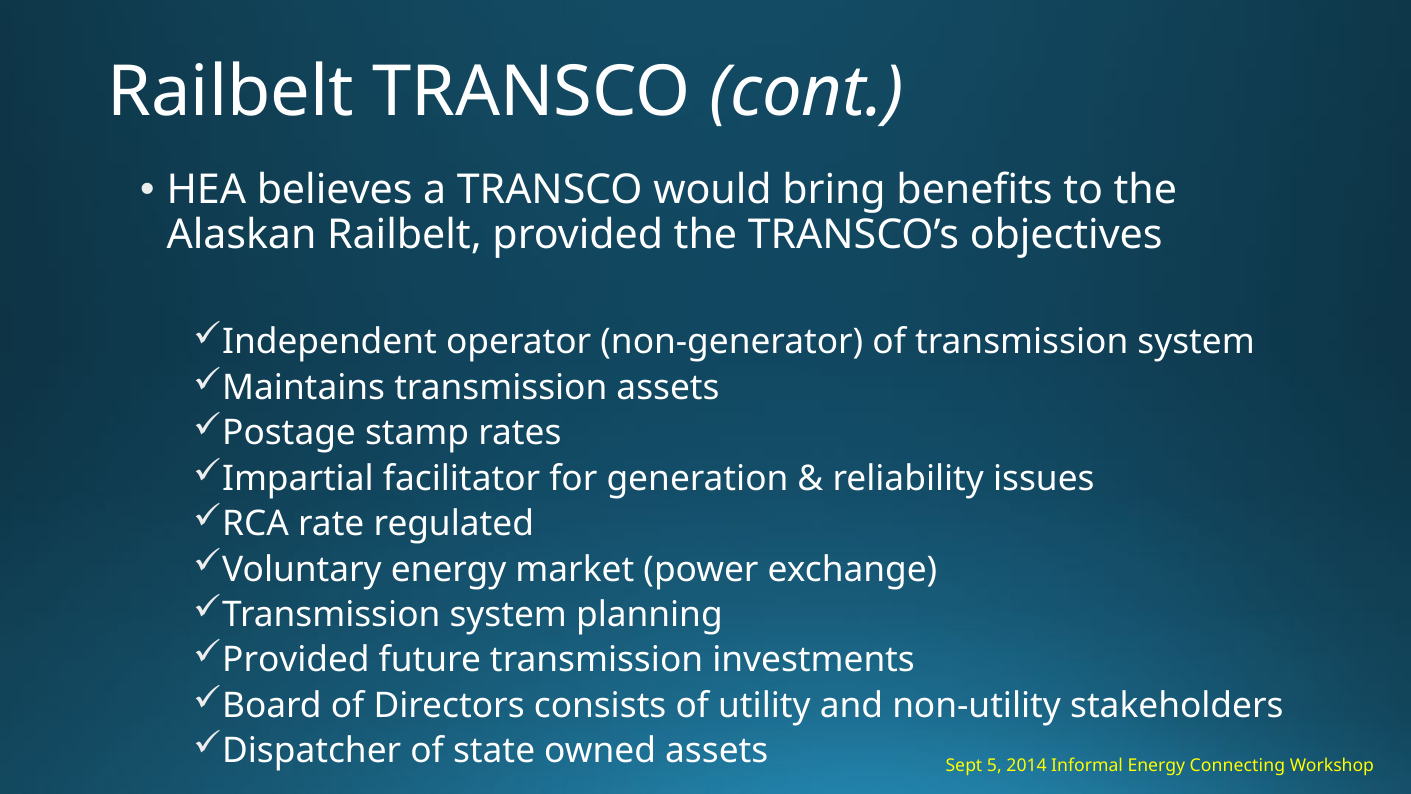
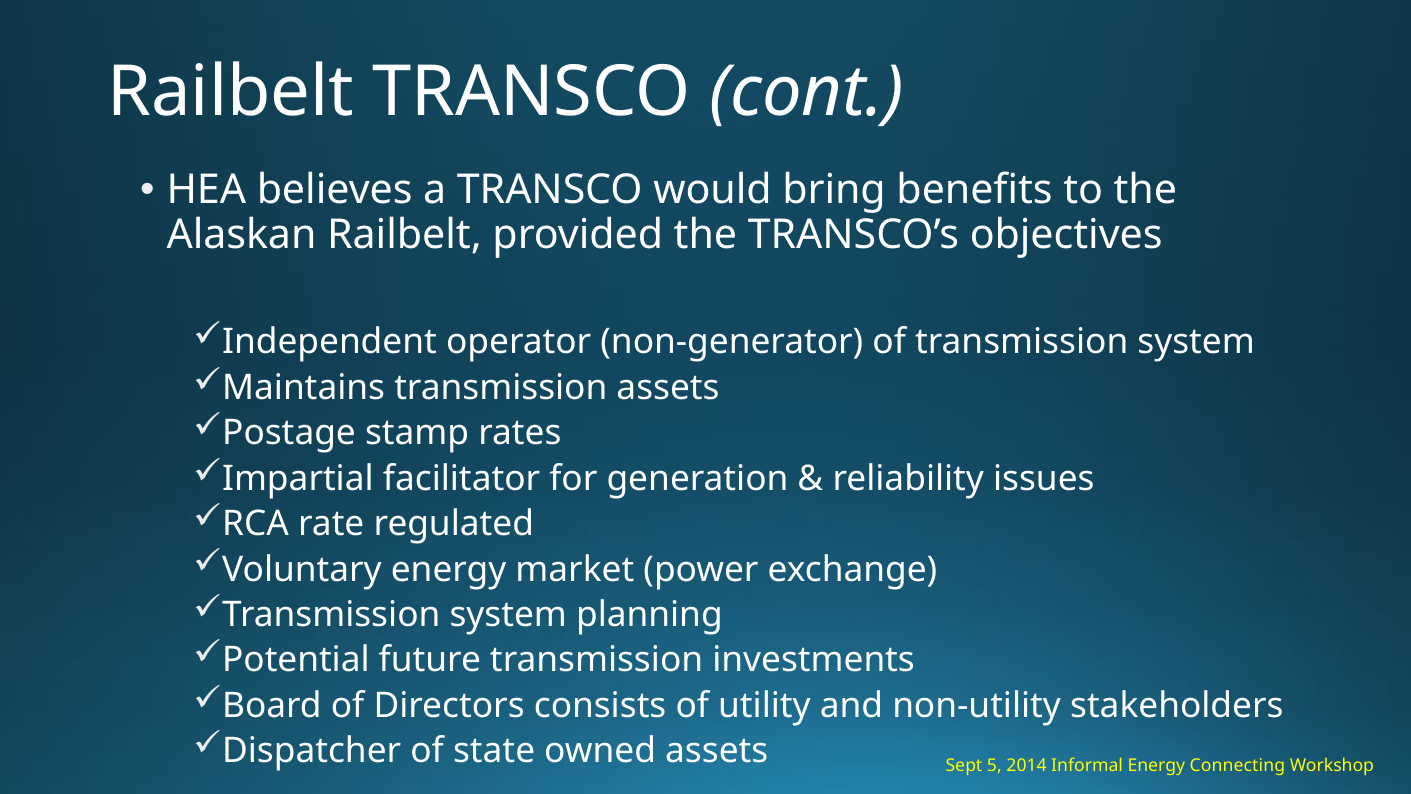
Provided at (296, 660): Provided -> Potential
